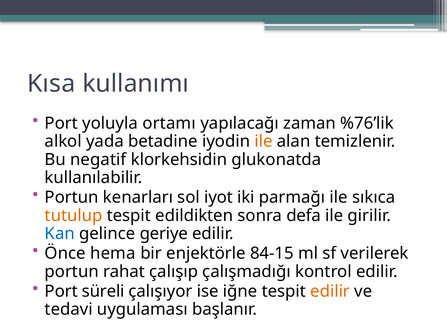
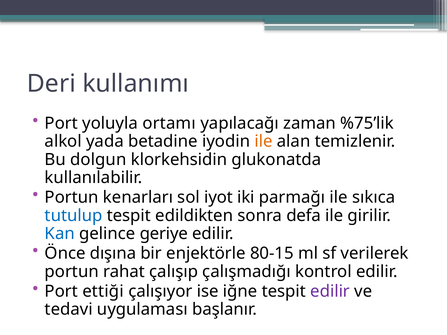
Kısa: Kısa -> Deri
%76’lik: %76’lik -> %75’lik
negatif: negatif -> dolgun
tutulup colour: orange -> blue
hema: hema -> dışına
84-15: 84-15 -> 80-15
süreli: süreli -> ettiği
edilir at (330, 292) colour: orange -> purple
